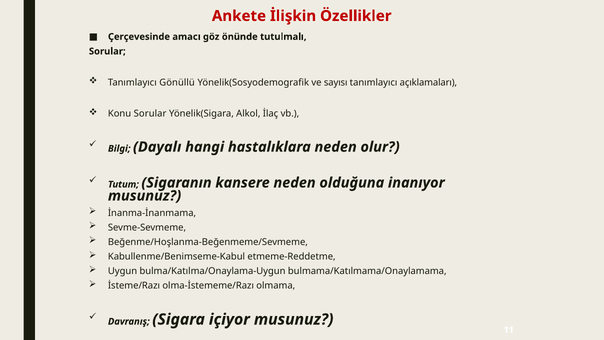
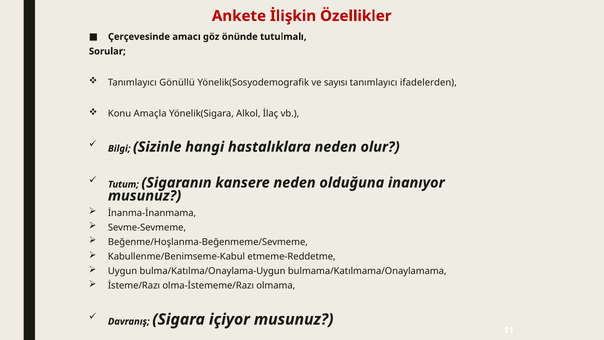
açıklamaları: açıklamaları -> ifadelerden
Konu Sorular: Sorular -> Amaçla
Dayalı: Dayalı -> Sizinle
